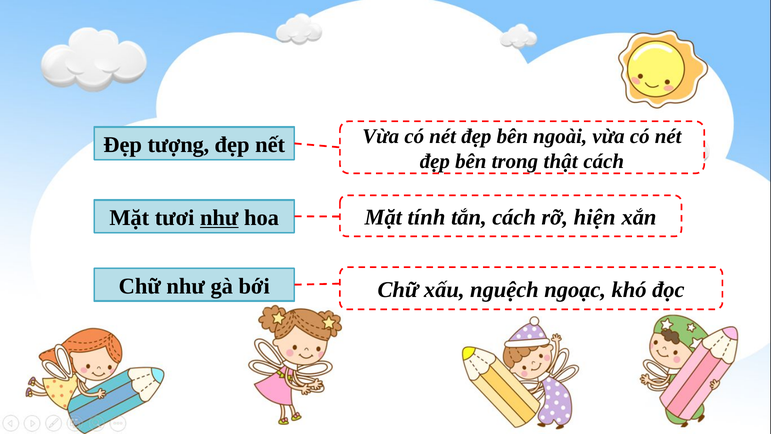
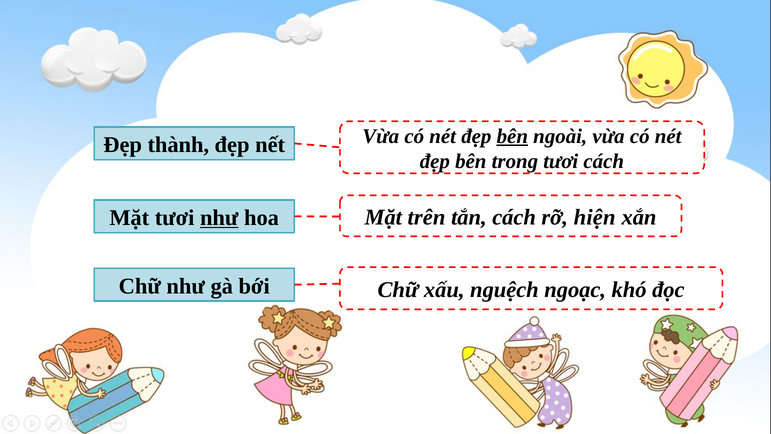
bên at (512, 136) underline: none -> present
tượng: tượng -> thành
trong thật: thật -> tươi
tính: tính -> trên
